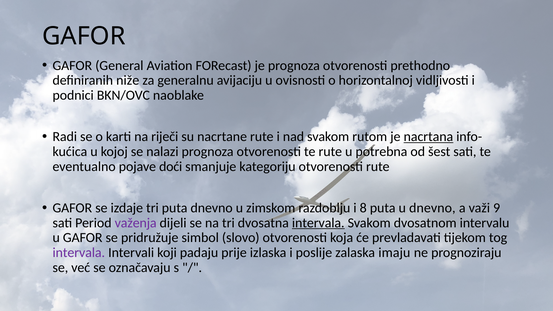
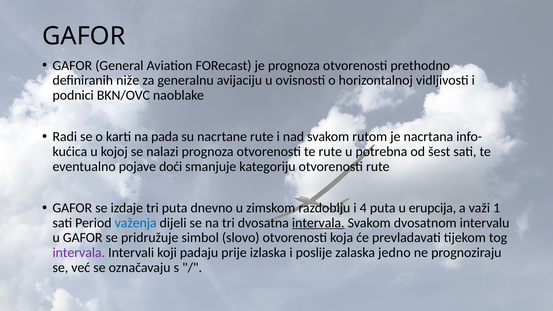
riječi: riječi -> pada
nacrtana underline: present -> none
8: 8 -> 4
u dnevno: dnevno -> erupcija
9: 9 -> 1
važenja colour: purple -> blue
imaju: imaju -> jedno
